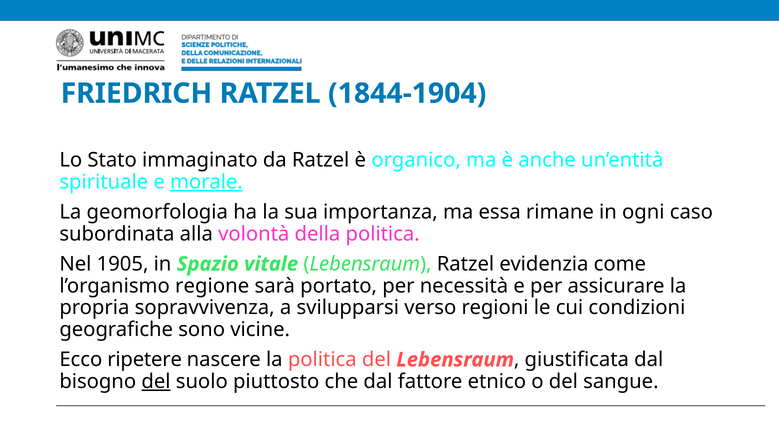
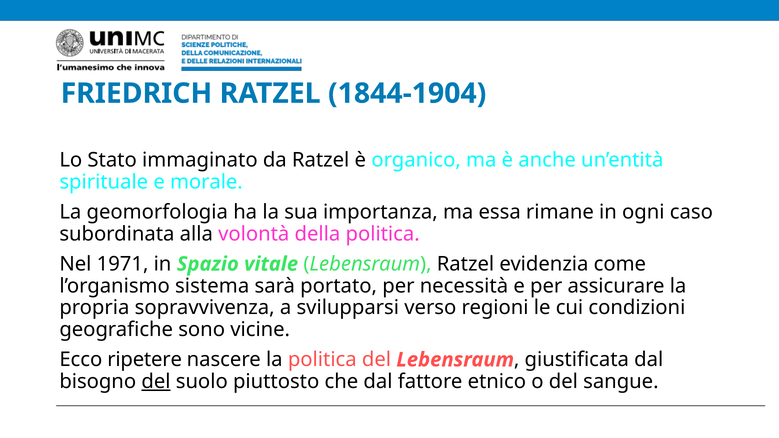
morale underline: present -> none
1905: 1905 -> 1971
regione: regione -> sistema
